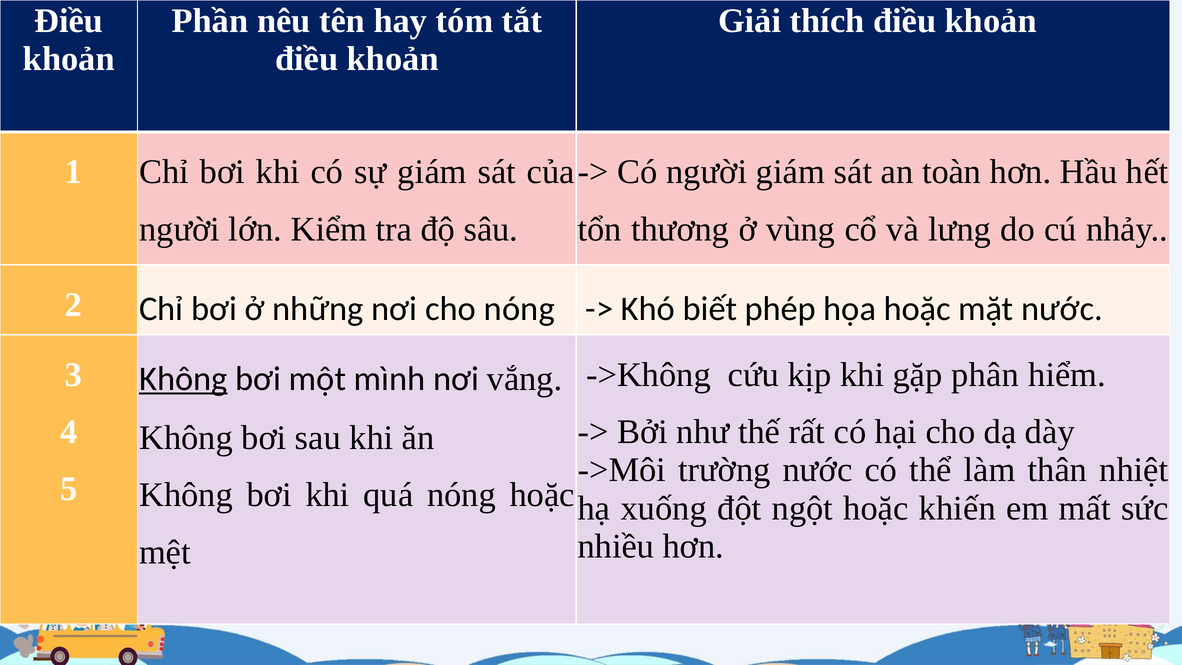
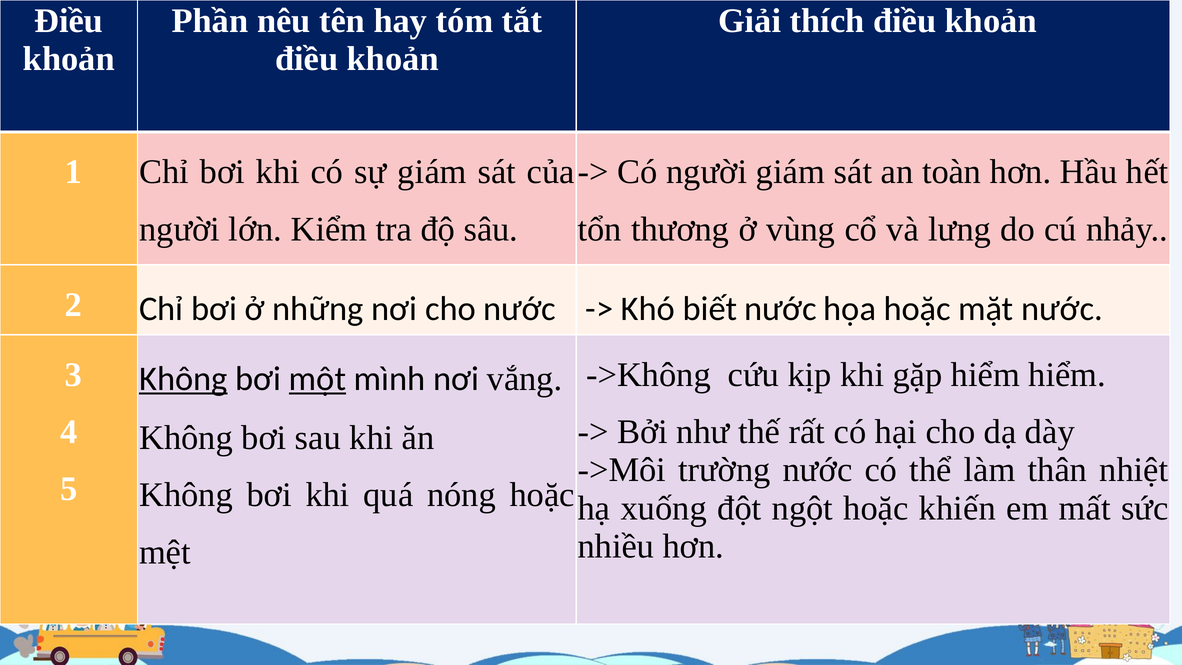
cho nóng: nóng -> nước
biết phép: phép -> nước
gặp phân: phân -> hiểm
một underline: none -> present
